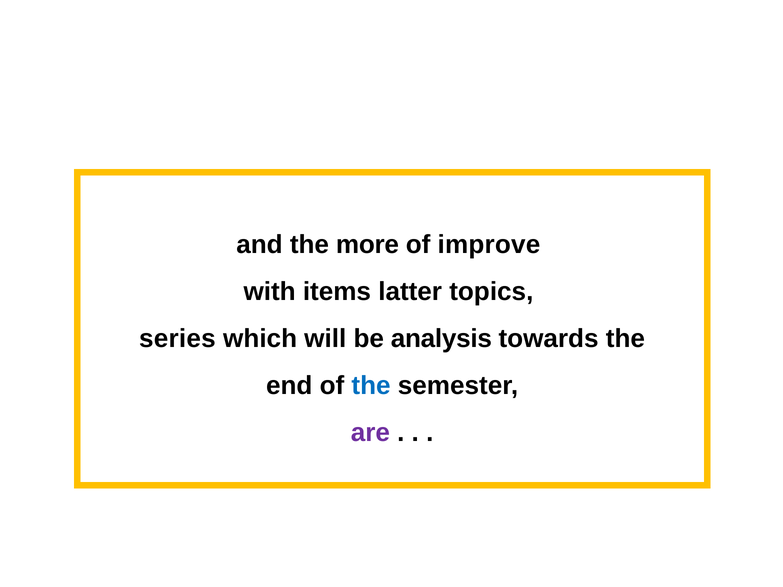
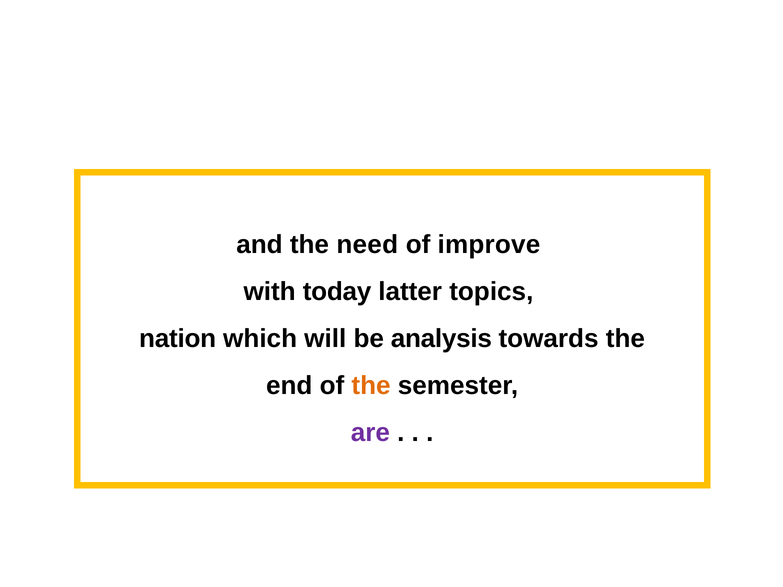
more: more -> need
items: items -> today
series: series -> nation
the at (371, 386) colour: blue -> orange
